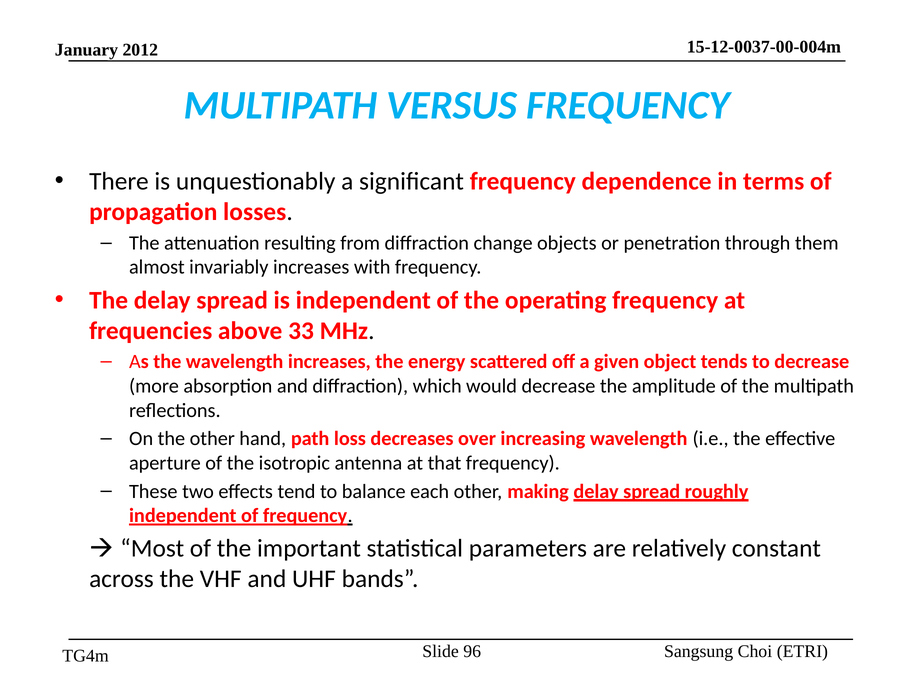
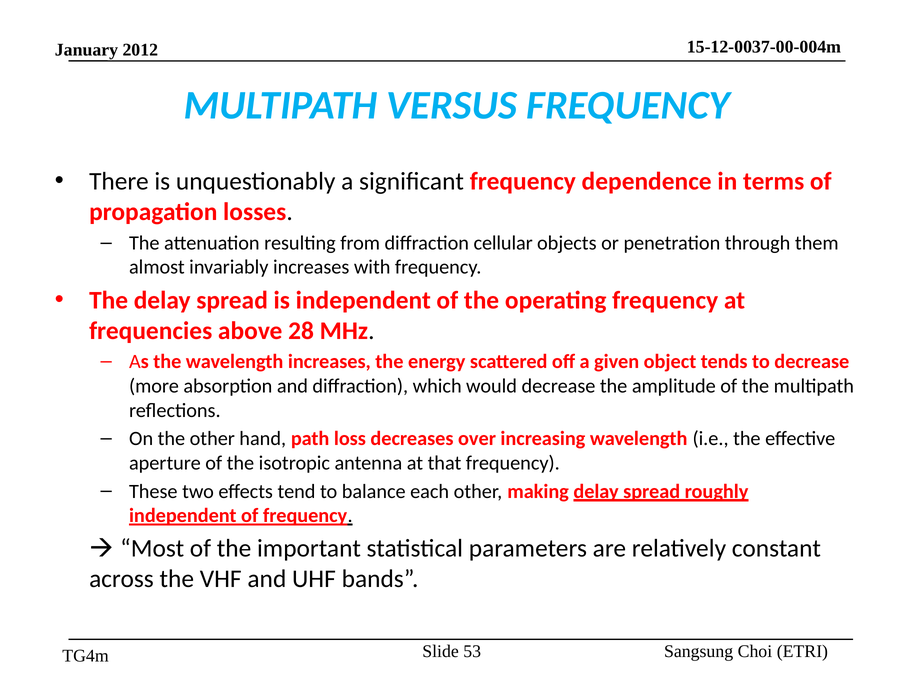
change: change -> cellular
33: 33 -> 28
96: 96 -> 53
